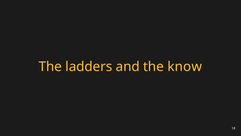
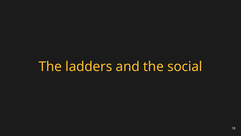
know: know -> social
